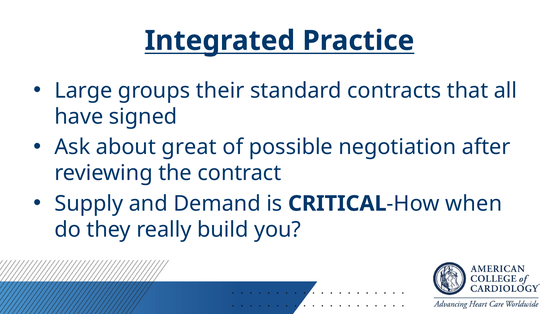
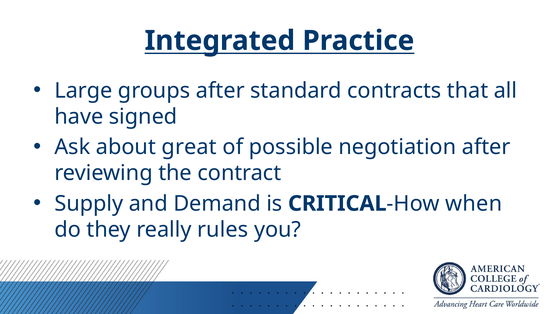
groups their: their -> after
build: build -> rules
